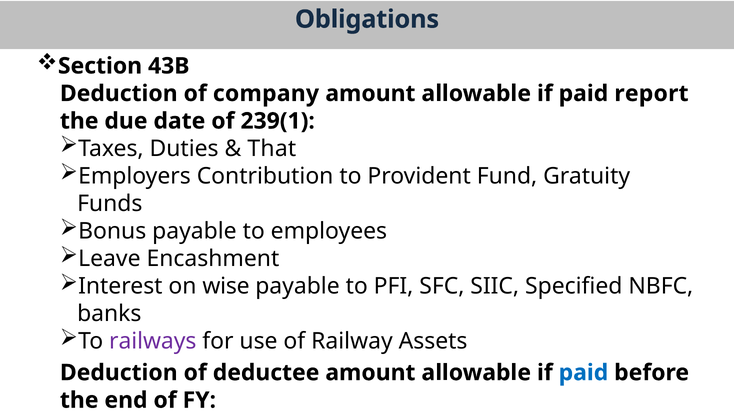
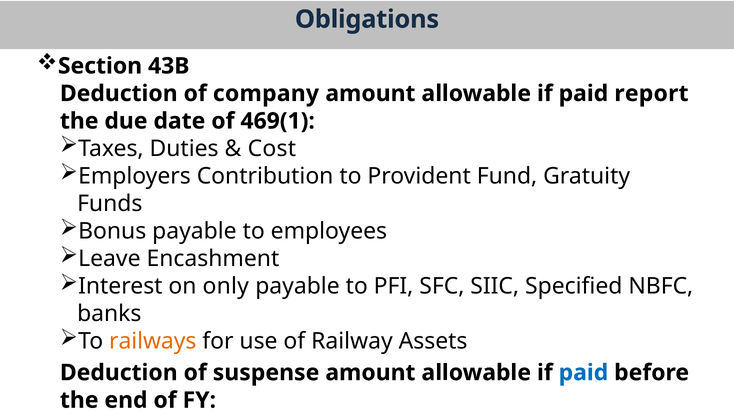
239(1: 239(1 -> 469(1
That: That -> Cost
wise: wise -> only
railways colour: purple -> orange
deductee: deductee -> suspense
